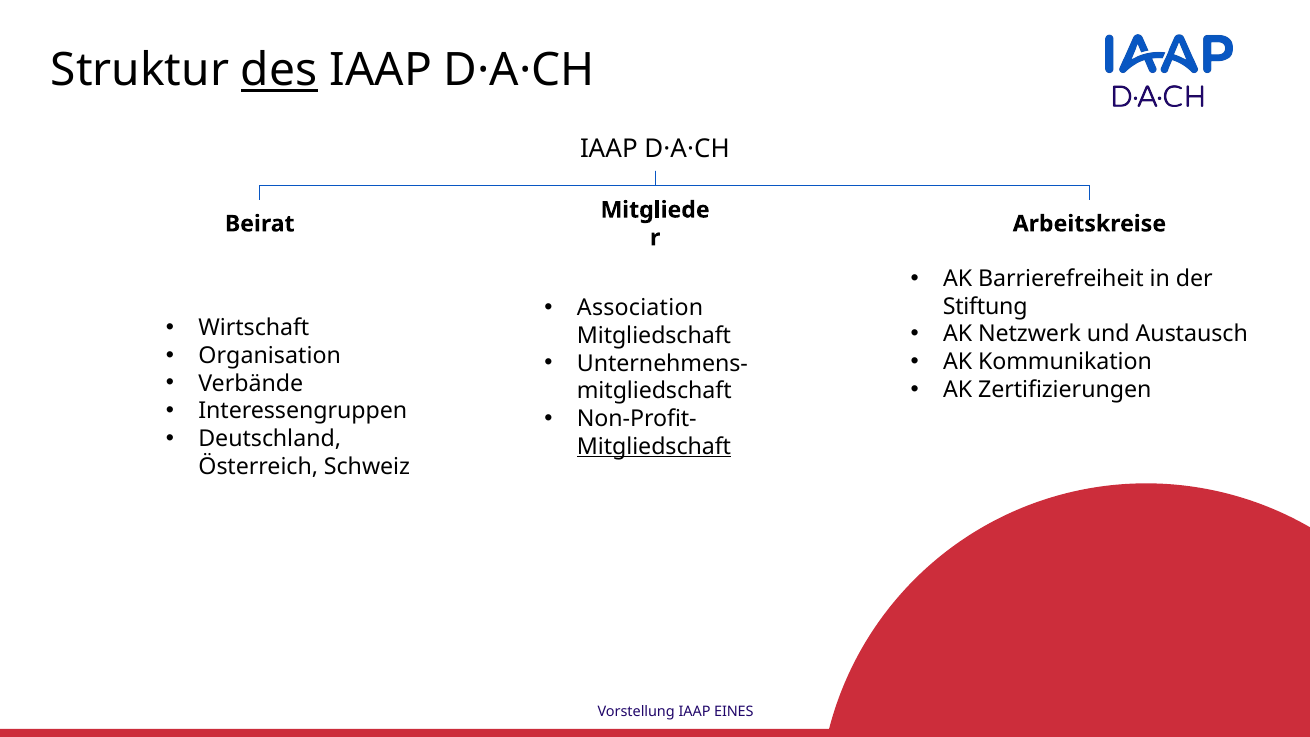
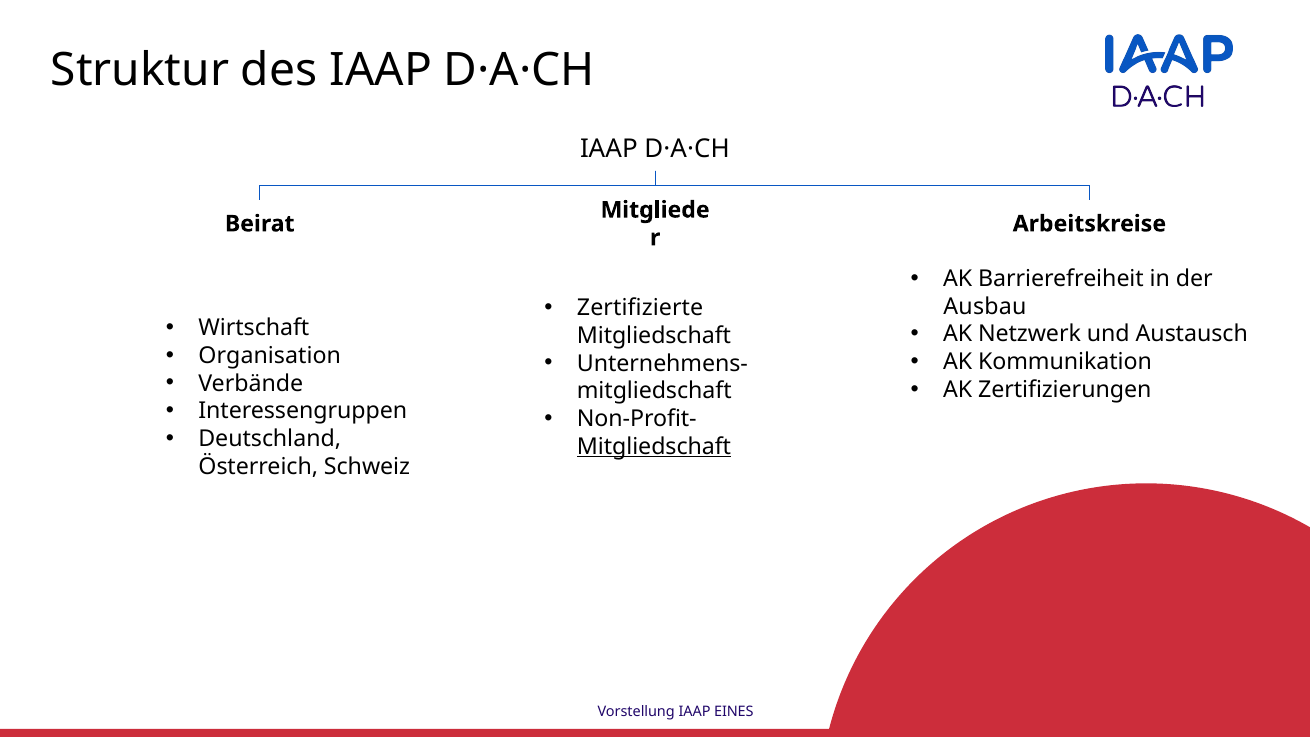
des underline: present -> none
Association: Association -> Zertifizierte
Stiftung: Stiftung -> Ausbau
